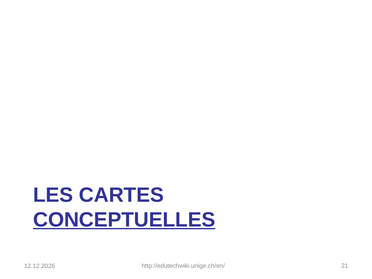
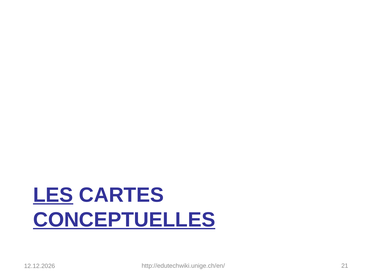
LES underline: none -> present
